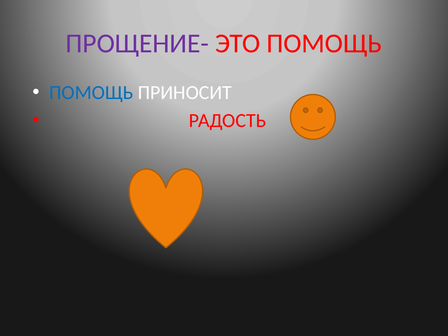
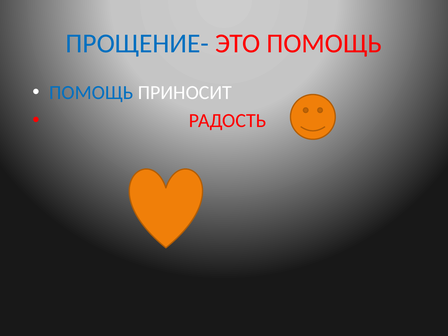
ПРОЩЕНИЕ- colour: purple -> blue
